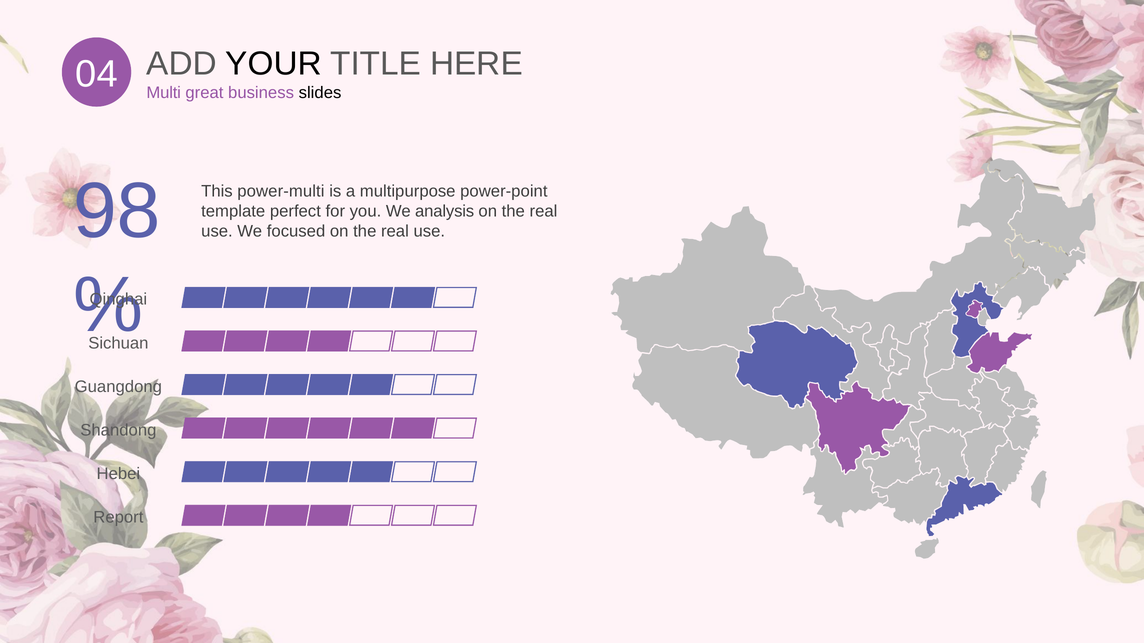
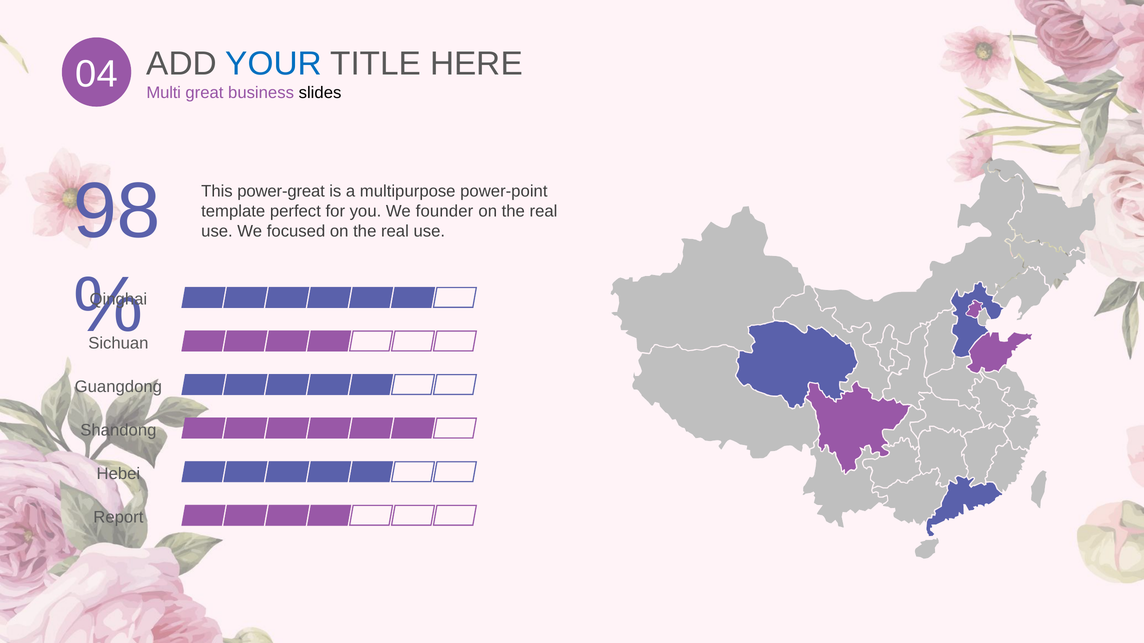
YOUR colour: black -> blue
power-multi: power-multi -> power-great
analysis: analysis -> founder
